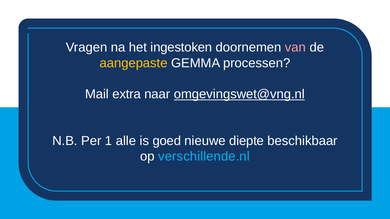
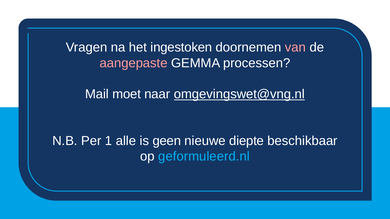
aangepaste colour: yellow -> pink
extra: extra -> moet
goed: goed -> geen
verschillende.nl: verschillende.nl -> geformuleerd.nl
